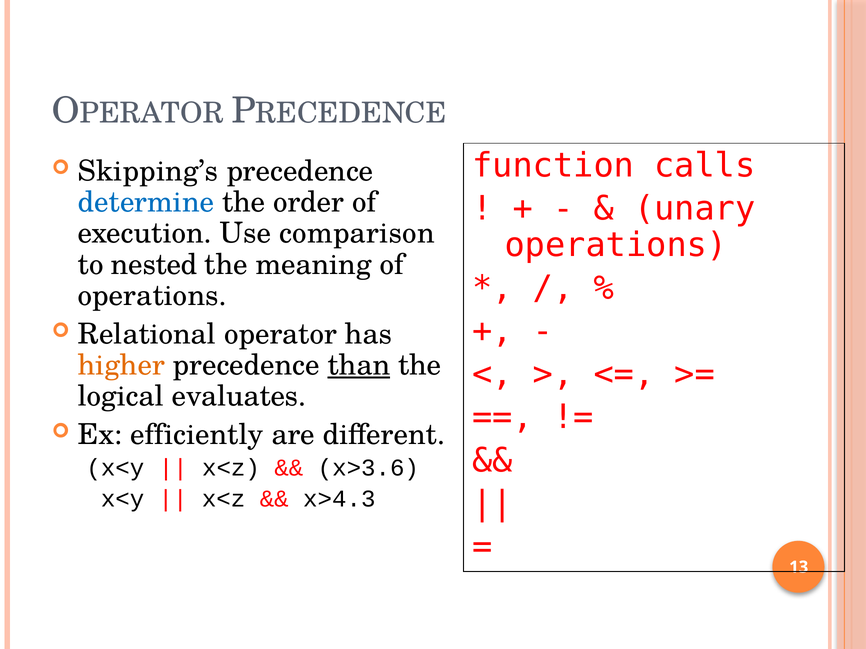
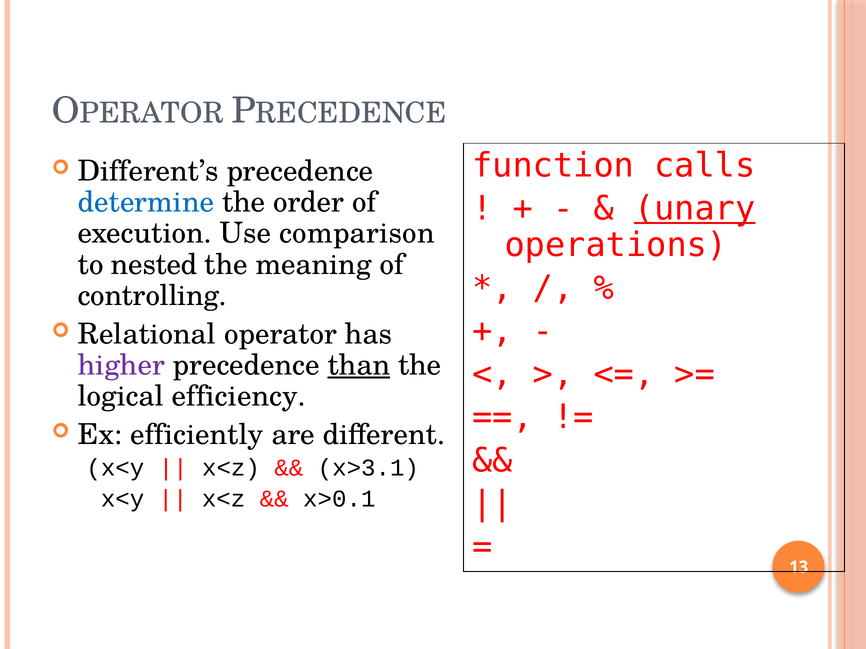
Skipping’s: Skipping’s -> Different’s
unary underline: none -> present
operations at (152, 296): operations -> controlling
higher colour: orange -> purple
evaluates: evaluates -> efficiency
x>3.6: x>3.6 -> x>3.1
x>4.3: x>4.3 -> x>0.1
